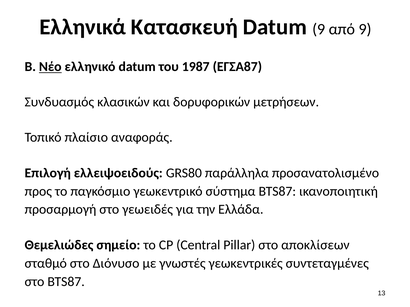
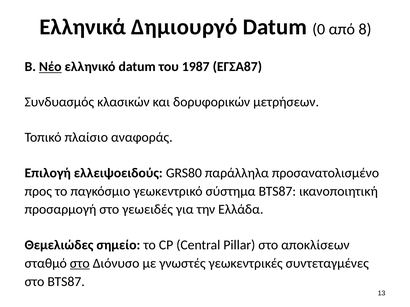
Κατασκευή: Κατασκευή -> Δημιουργό
Datum 9: 9 -> 0
από 9: 9 -> 8
στο at (80, 264) underline: none -> present
